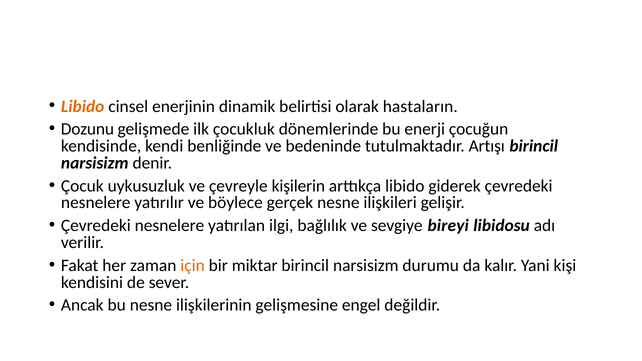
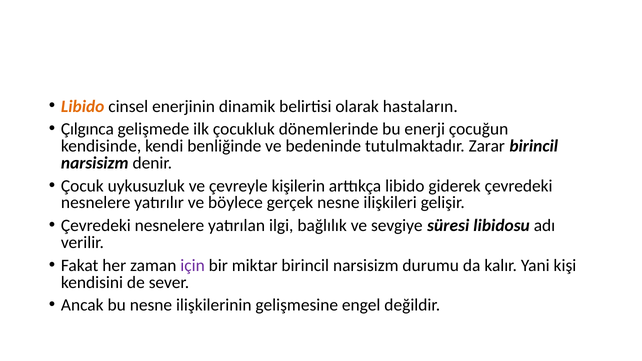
Dozunu: Dozunu -> Çılgınca
Artışı: Artışı -> Zarar
bireyi: bireyi -> süresi
için colour: orange -> purple
